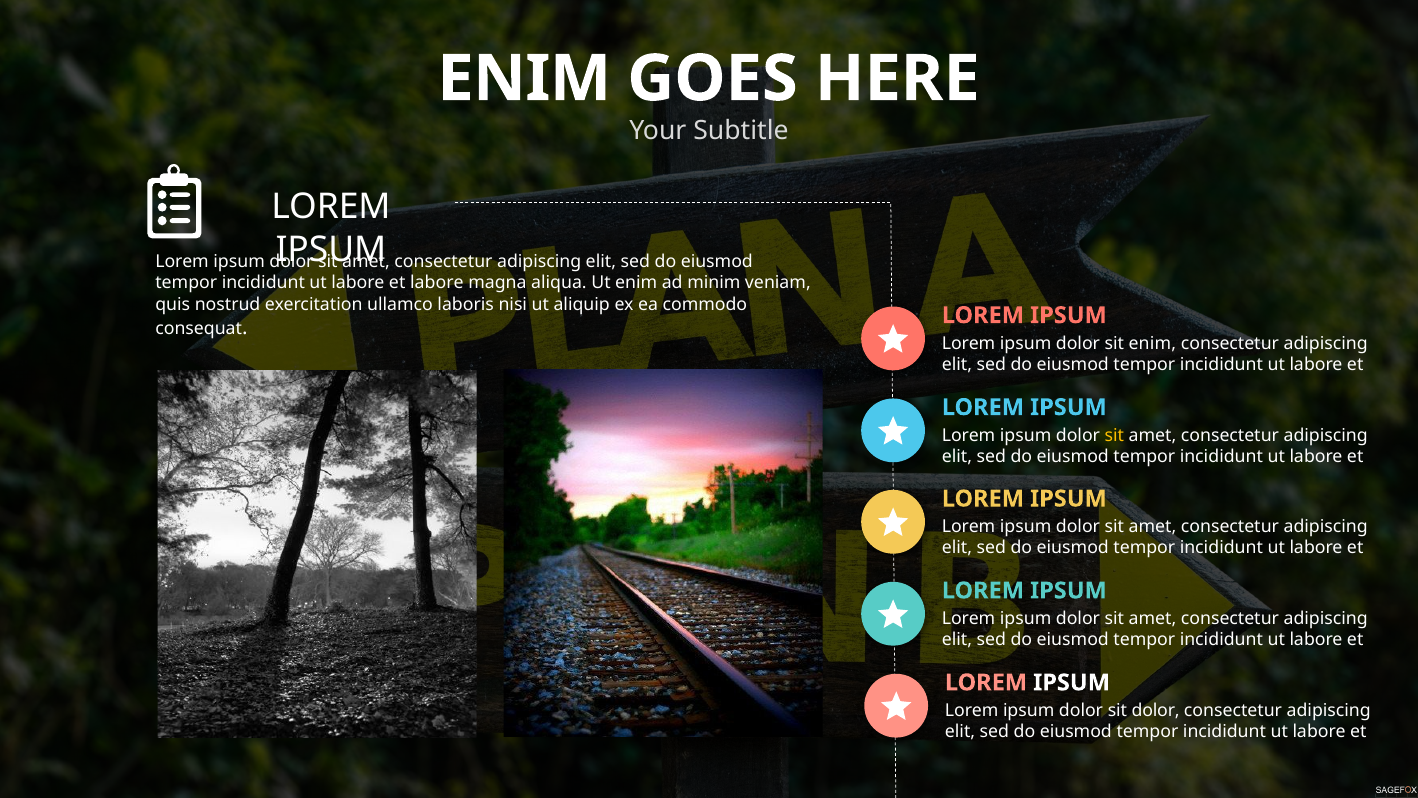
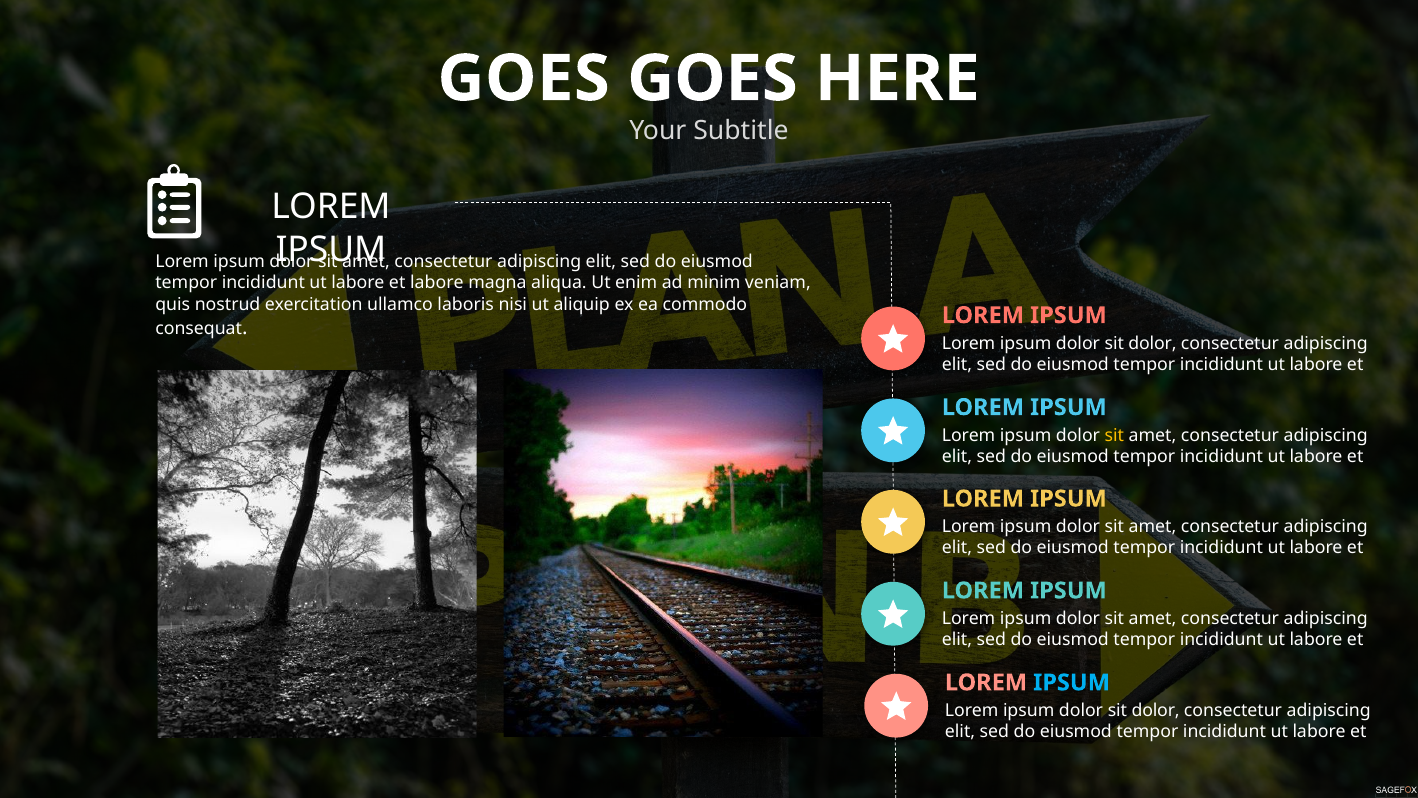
ENIM at (524, 79): ENIM -> GOES
enim at (1152, 343): enim -> dolor
IPSUM at (1072, 682) colour: white -> light blue
